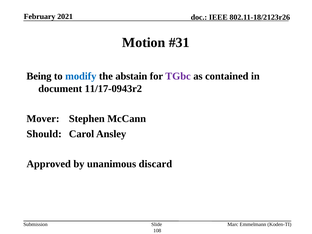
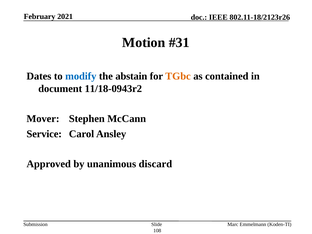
Being: Being -> Dates
TGbc colour: purple -> orange
11/17-0943r2: 11/17-0943r2 -> 11/18-0943r2
Should: Should -> Service
